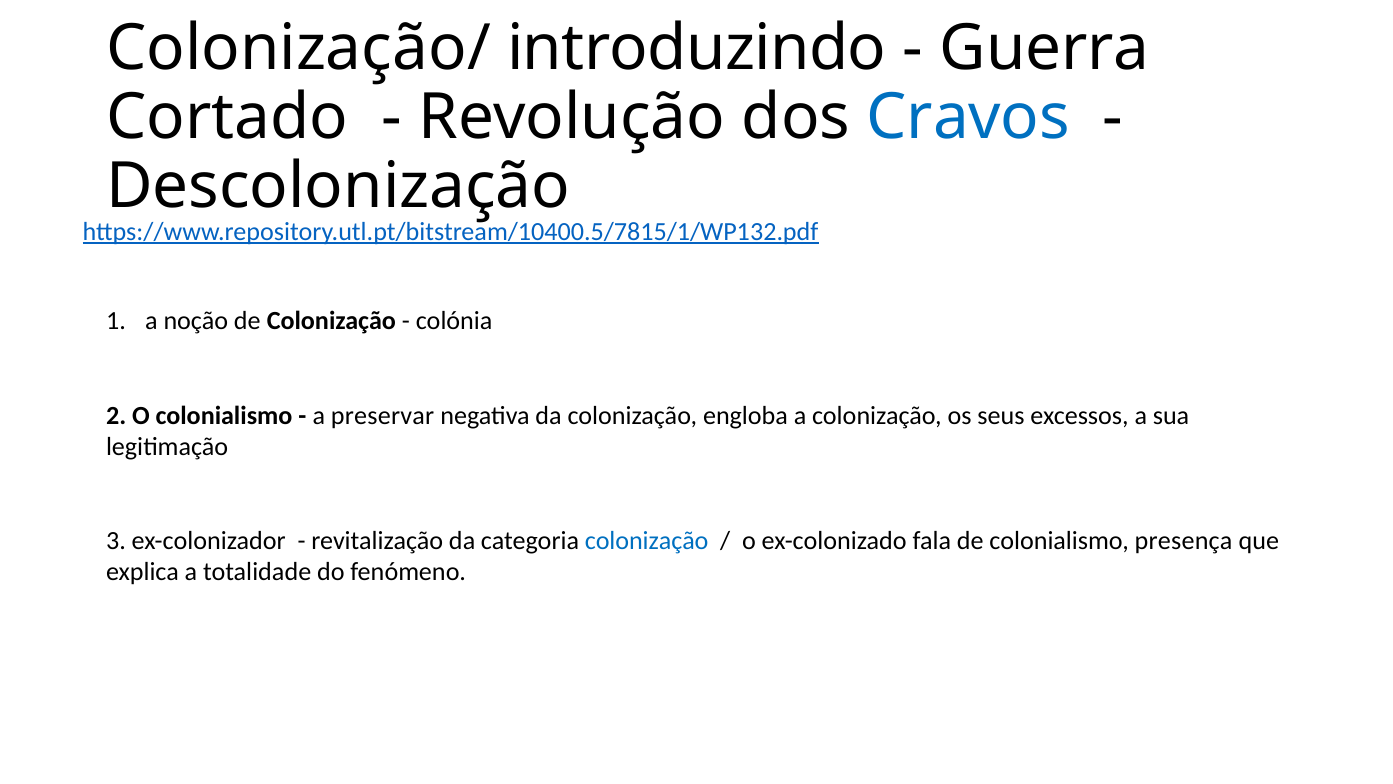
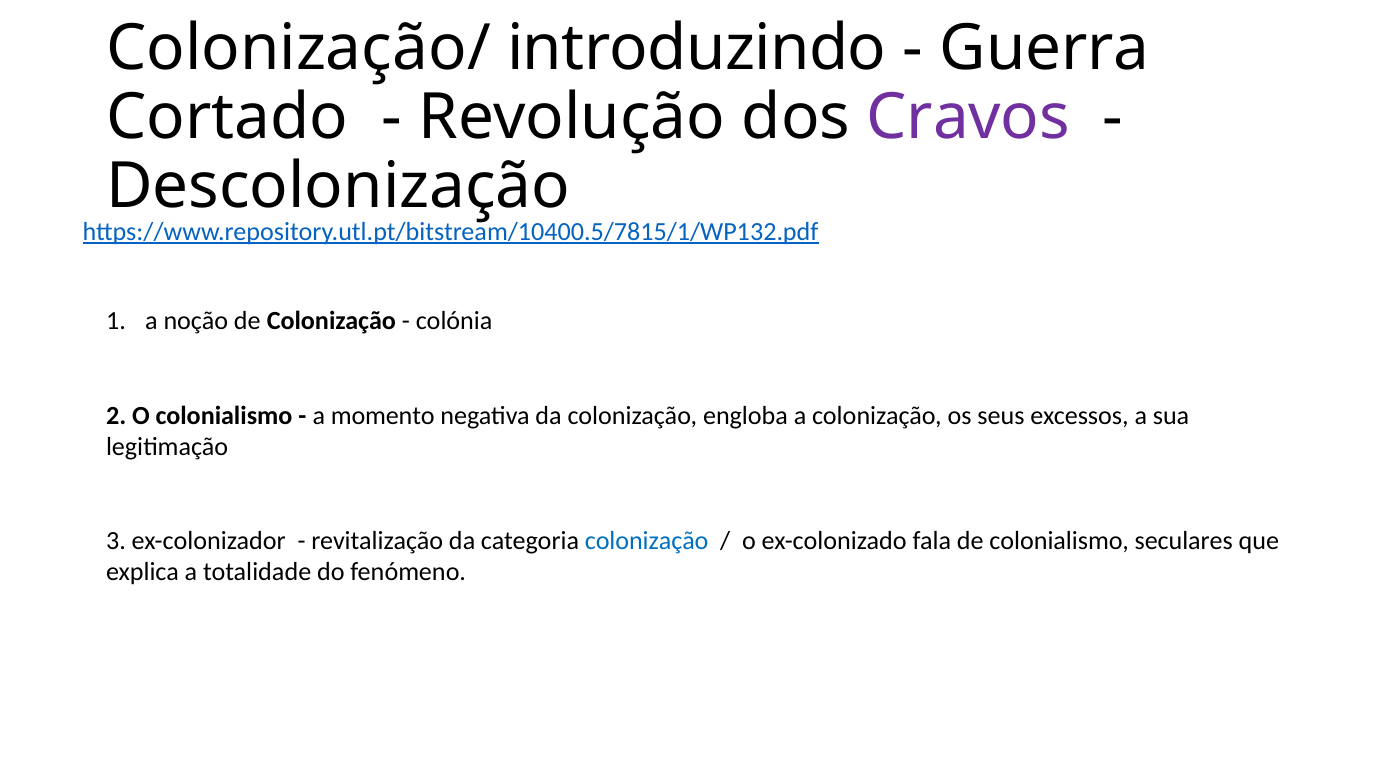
Cravos colour: blue -> purple
preservar: preservar -> momento
presença: presença -> seculares
